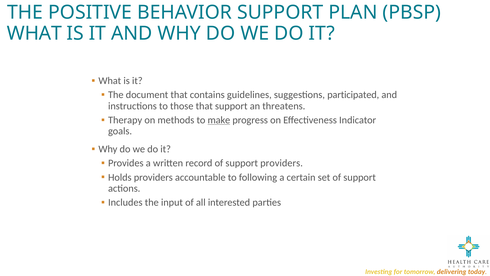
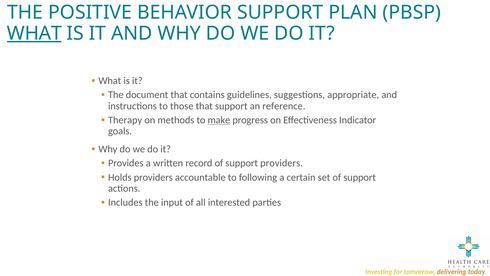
WHAT at (34, 33) underline: none -> present
participated: participated -> appropriate
threatens: threatens -> reference
